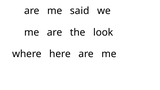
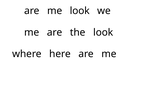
me said: said -> look
